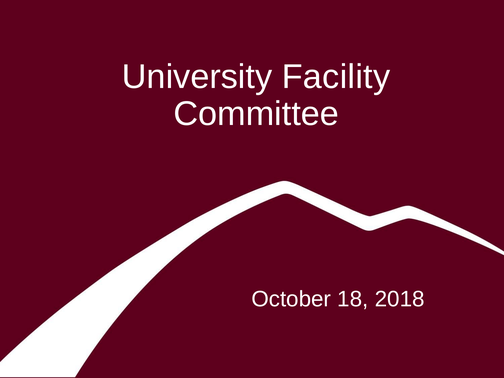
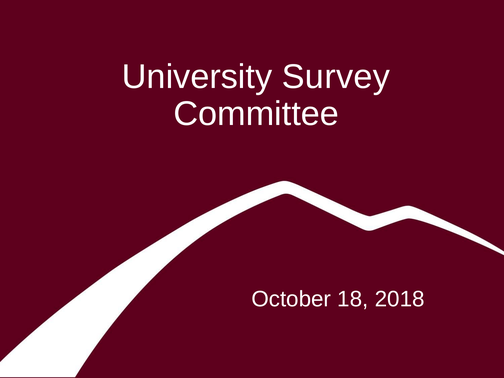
Facility: Facility -> Survey
